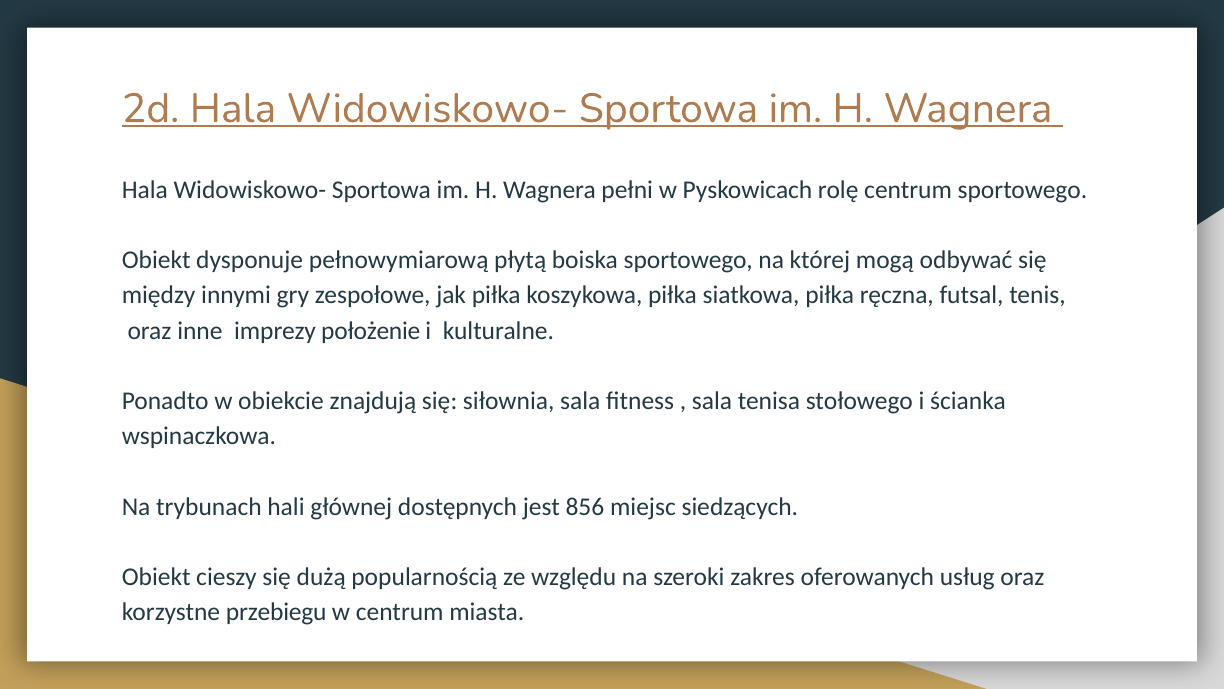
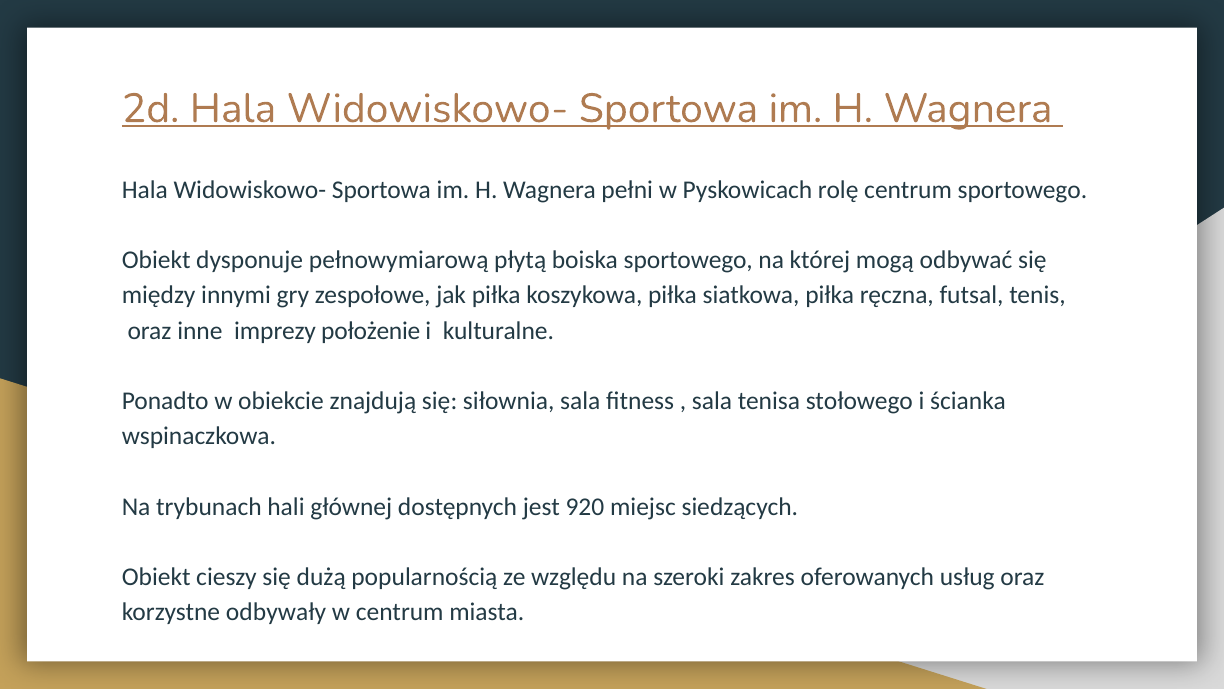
856: 856 -> 920
przebiegu: przebiegu -> odbywały
